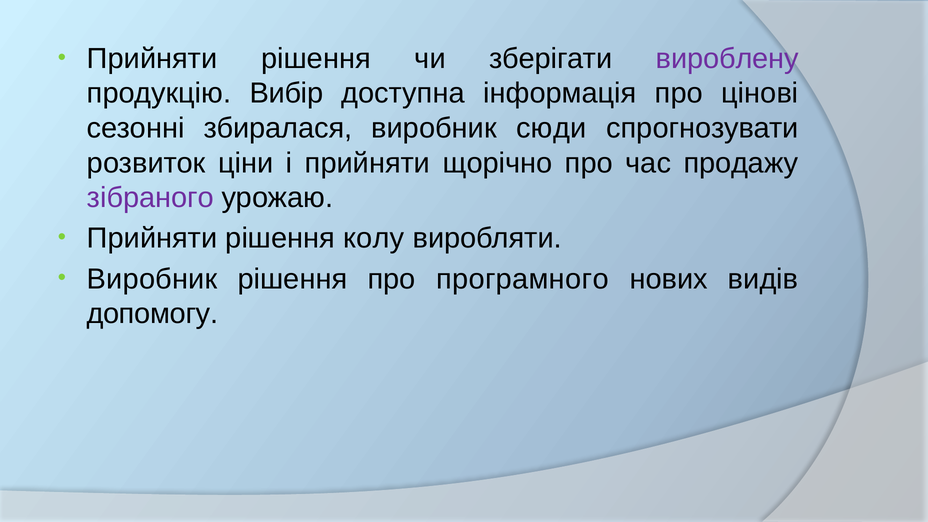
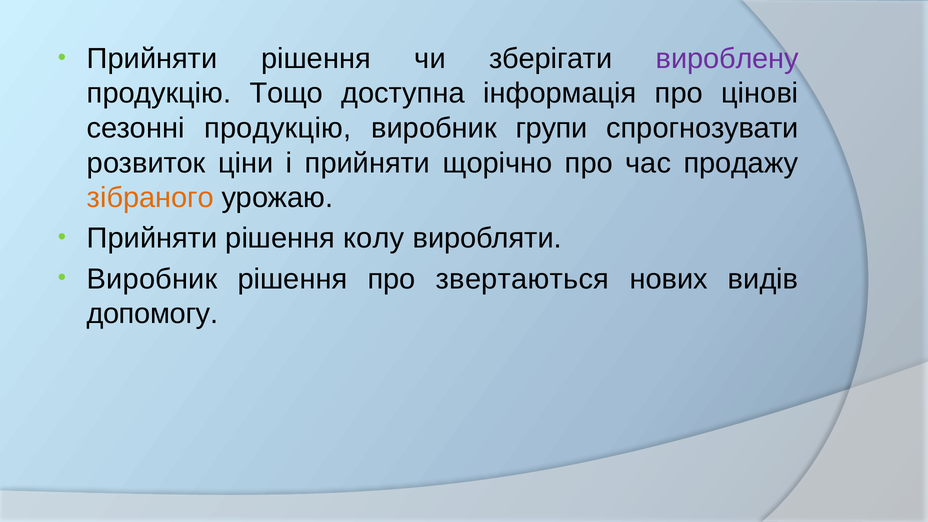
Вибір: Вибір -> Тощо
сезонні збиралася: збиралася -> продукцію
сюди: сюди -> групи
зібраного colour: purple -> orange
програмного: програмного -> звертаються
